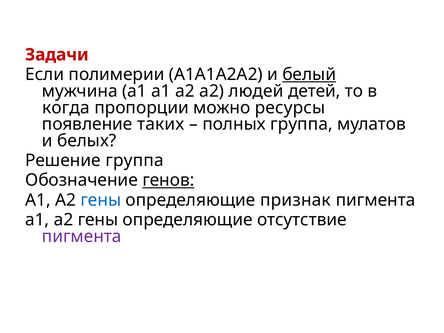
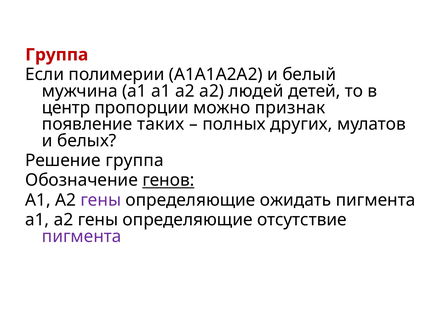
Задачи at (57, 55): Задачи -> Группа
белый underline: present -> none
когда: когда -> центр
ресурсы: ресурсы -> признак
полных группа: группа -> других
гены at (101, 200) colour: blue -> purple
признак: признак -> ожидать
